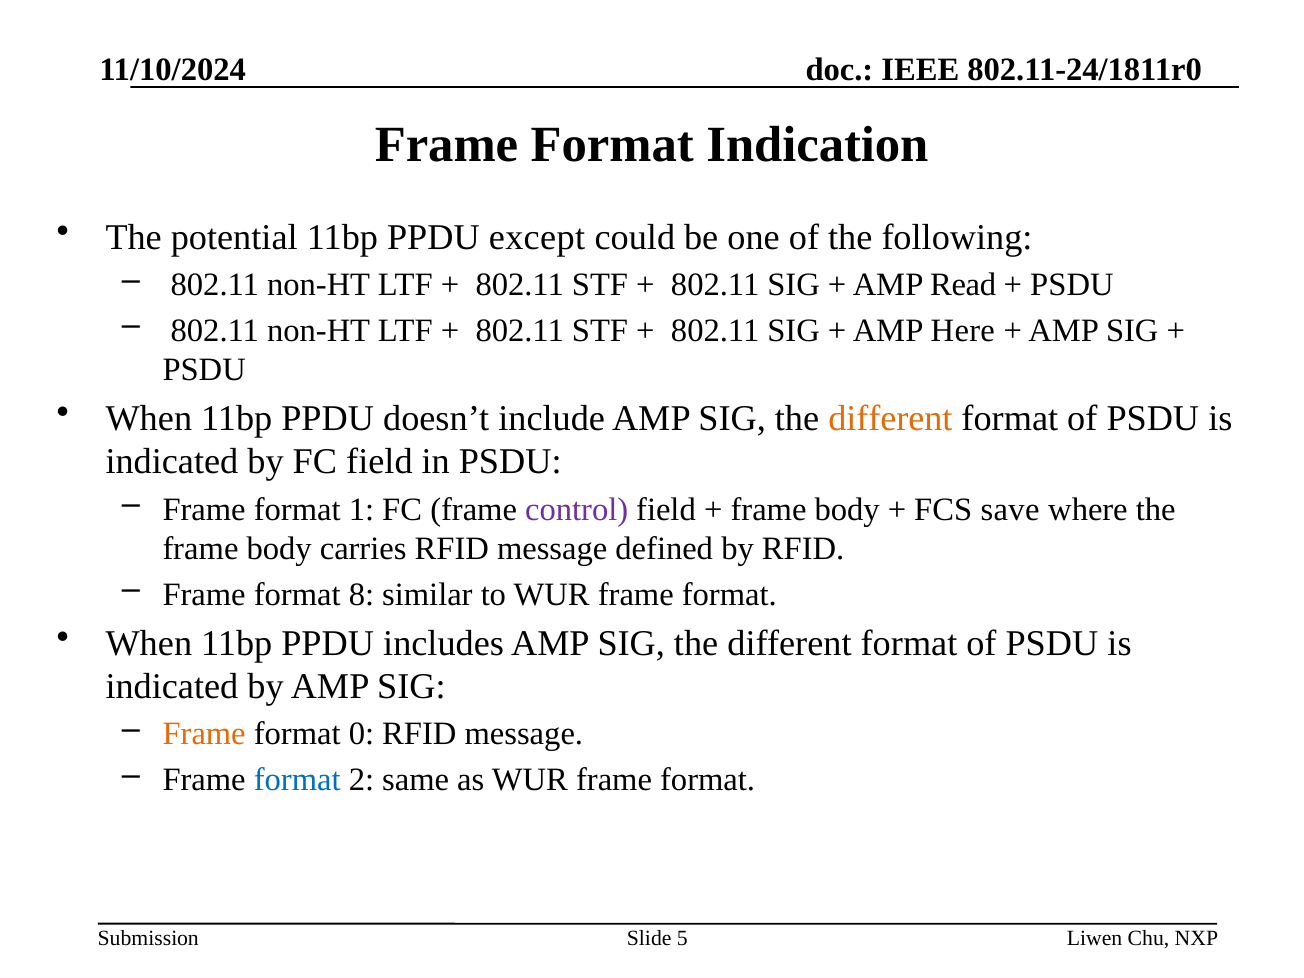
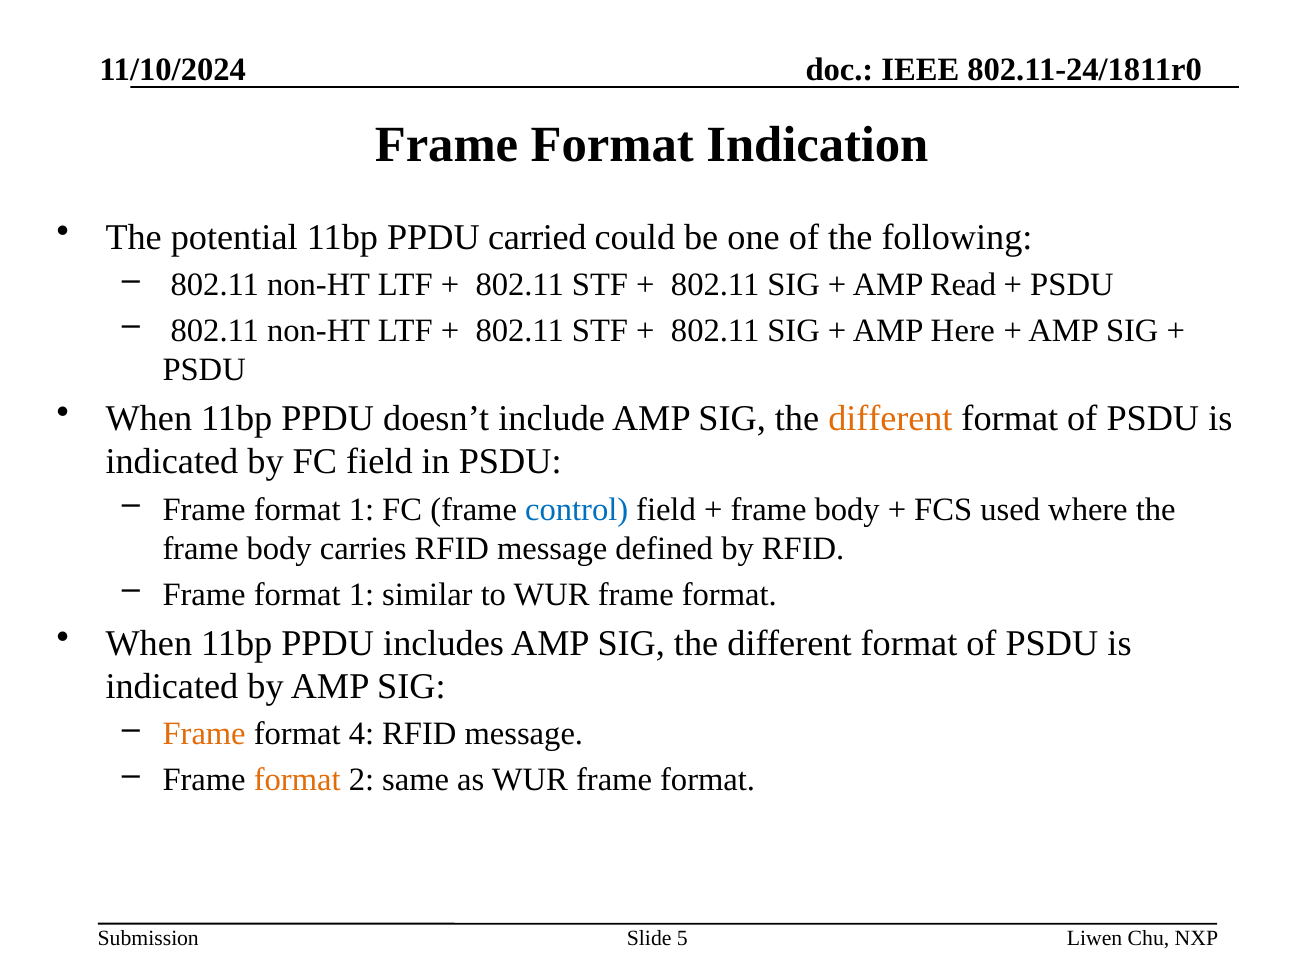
except: except -> carried
control colour: purple -> blue
save: save -> used
8 at (361, 594): 8 -> 1
0: 0 -> 4
format at (297, 780) colour: blue -> orange
